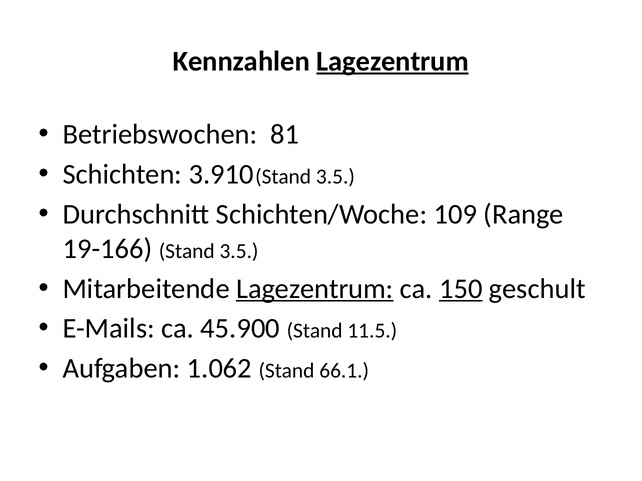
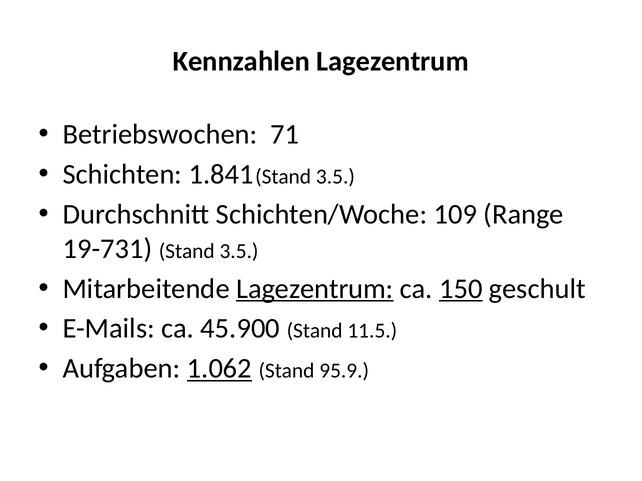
Lagezentrum at (393, 61) underline: present -> none
81: 81 -> 71
3.910: 3.910 -> 1.841
19-166: 19-166 -> 19-731
1.062 underline: none -> present
66.1: 66.1 -> 95.9
